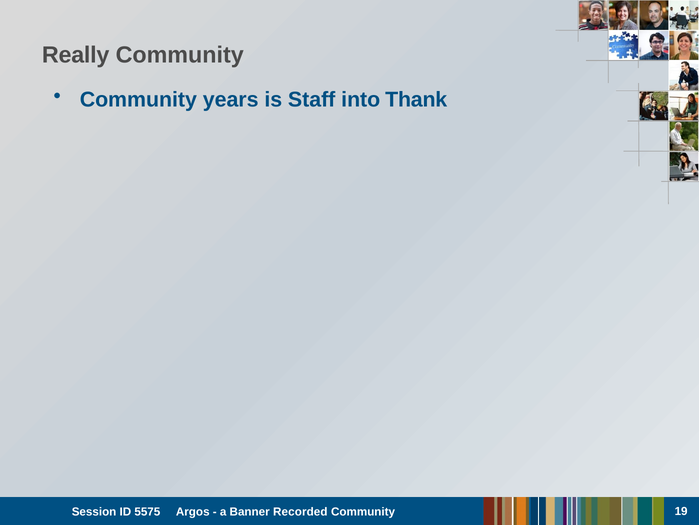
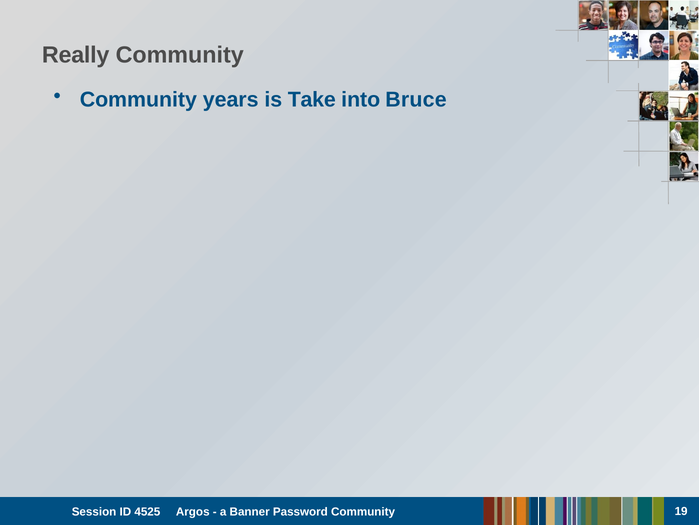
Staff: Staff -> Take
Thank: Thank -> Bruce
5575: 5575 -> 4525
Recorded: Recorded -> Password
